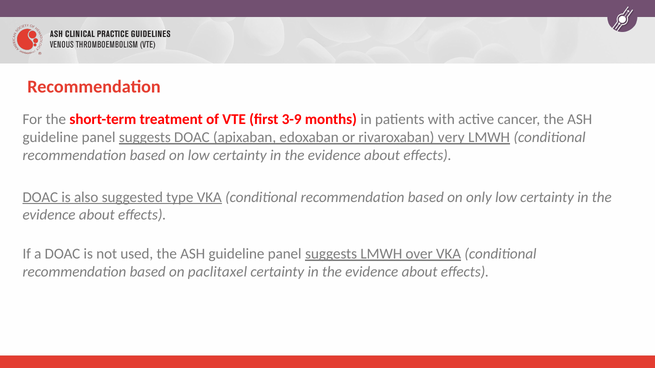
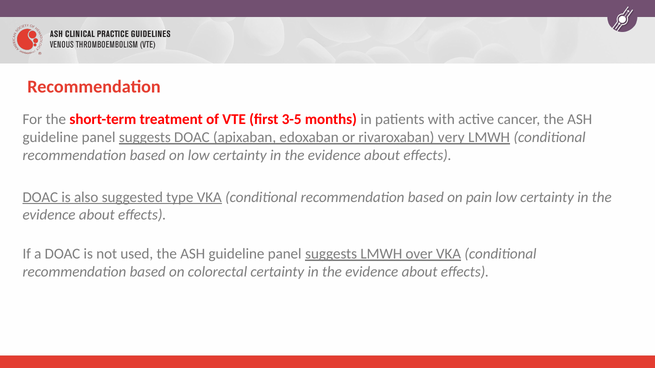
3-9: 3-9 -> 3-5
only: only -> pain
paclitaxel: paclitaxel -> colorectal
